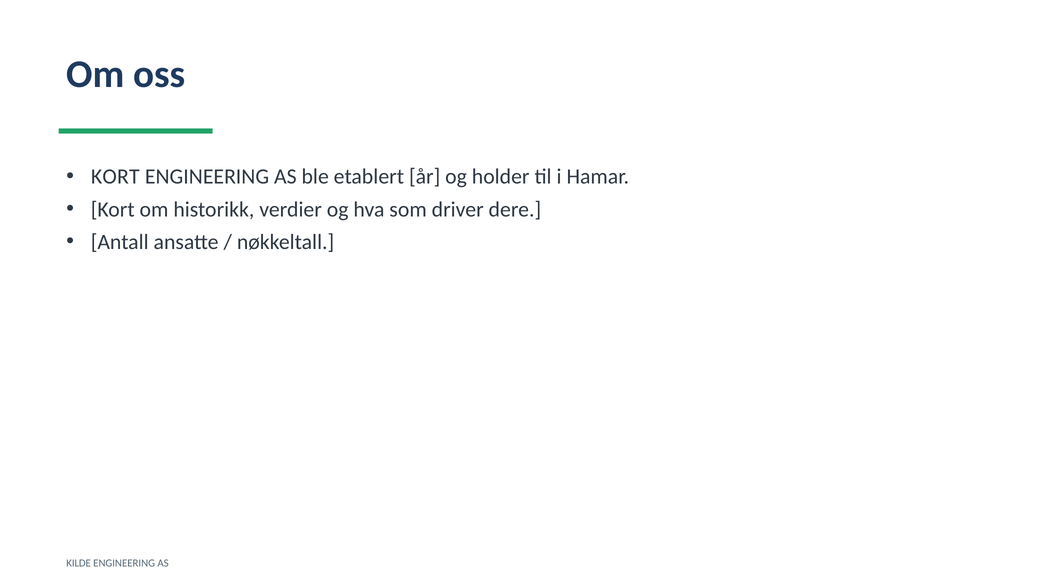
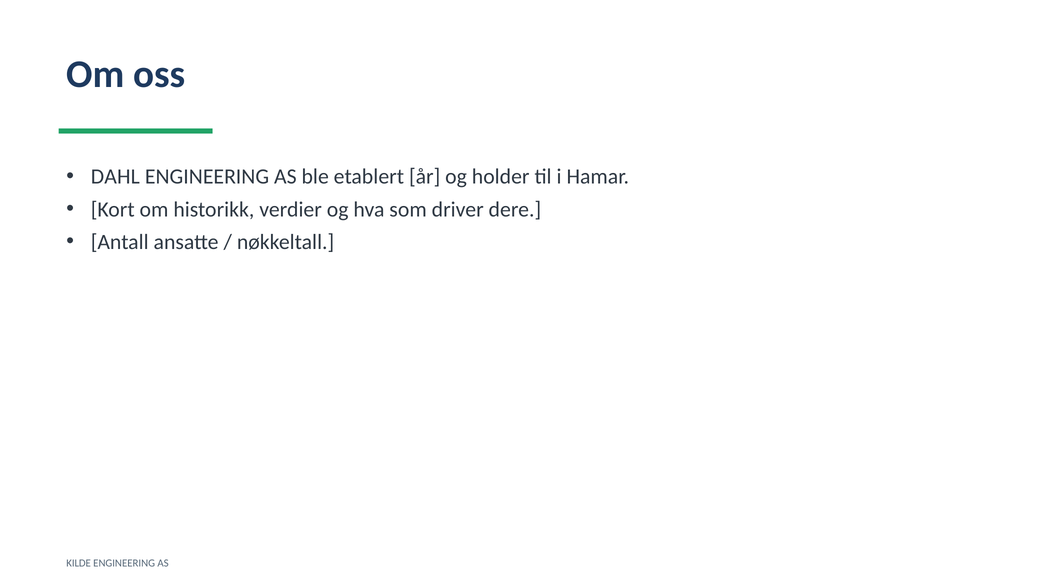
KORT at (115, 177): KORT -> DAHL
